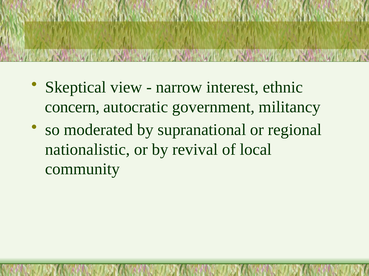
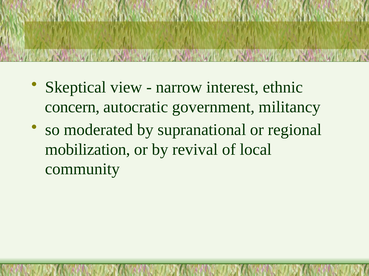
nationalistic: nationalistic -> mobilization
